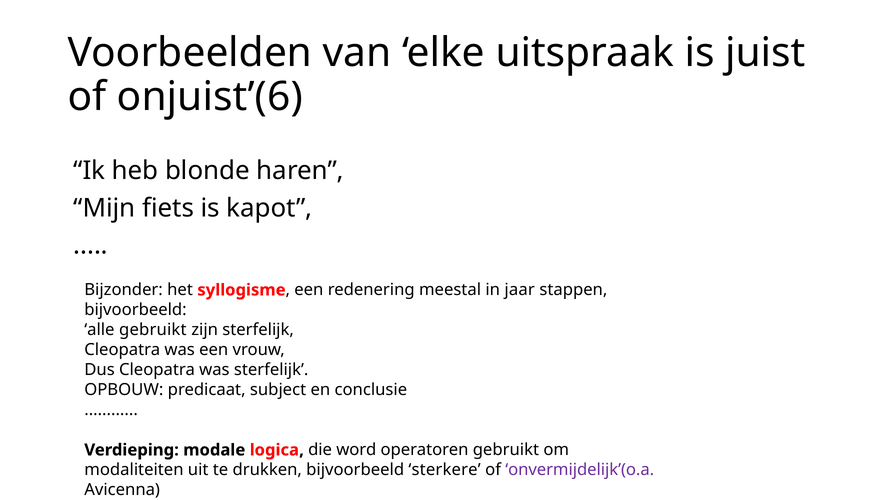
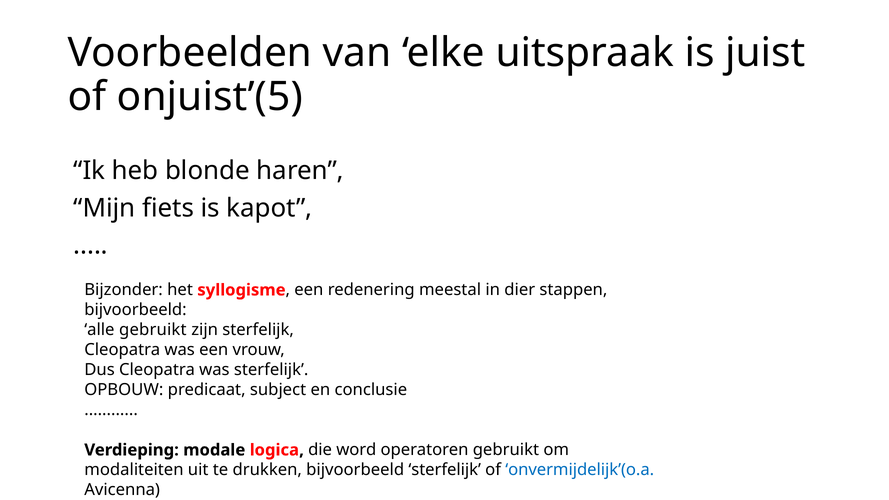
onjuist’(6: onjuist’(6 -> onjuist’(5
jaar: jaar -> dier
bijvoorbeeld sterkere: sterkere -> sterfelijk
onvermijdelijk’(o.a colour: purple -> blue
